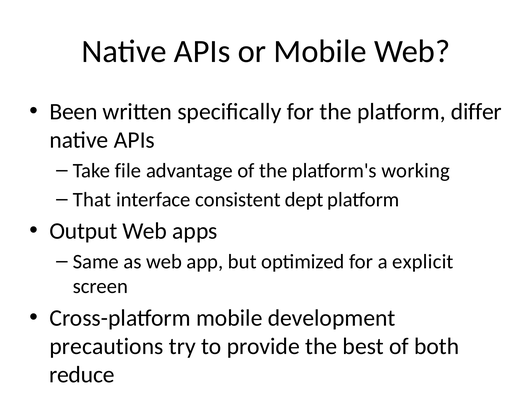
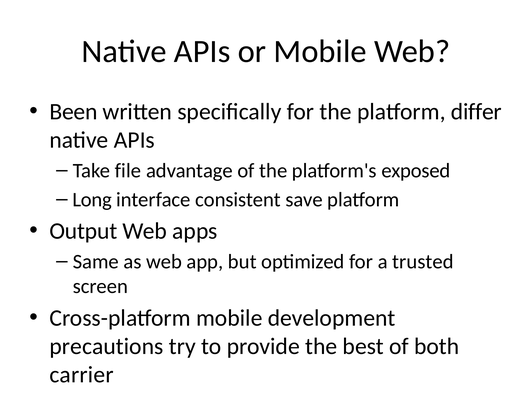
working: working -> exposed
That: That -> Long
dept: dept -> save
explicit: explicit -> trusted
reduce: reduce -> carrier
